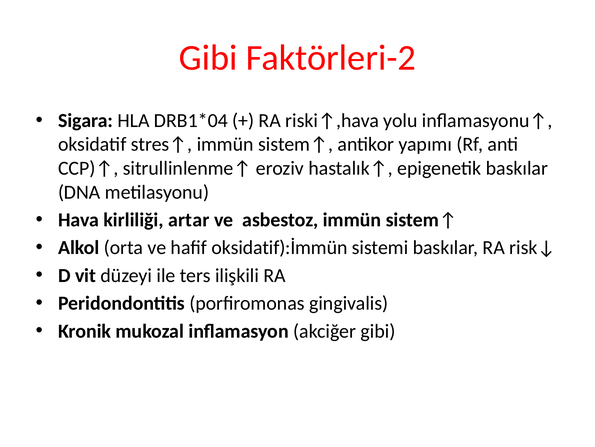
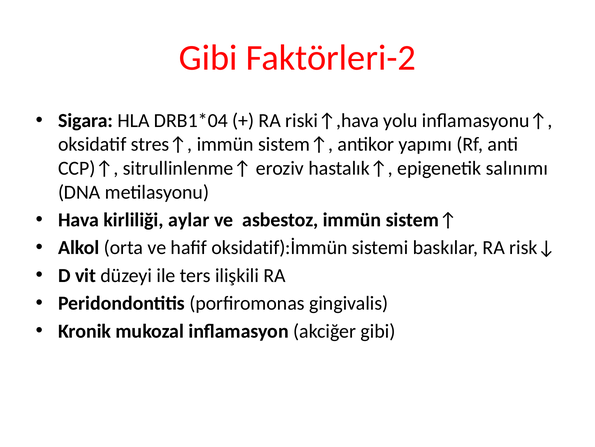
epigenetik baskılar: baskılar -> salınımı
artar: artar -> aylar
